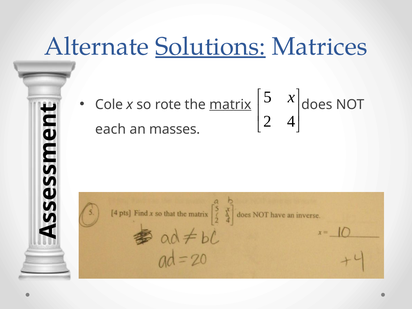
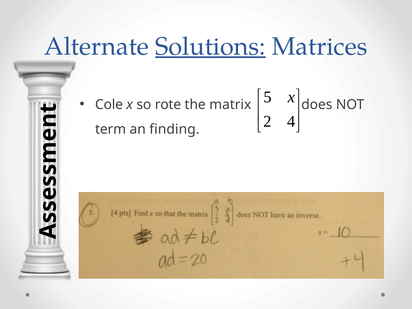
matrix underline: present -> none
each: each -> term
masses: masses -> finding
